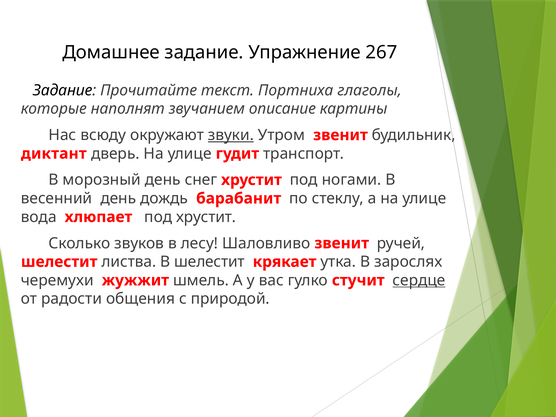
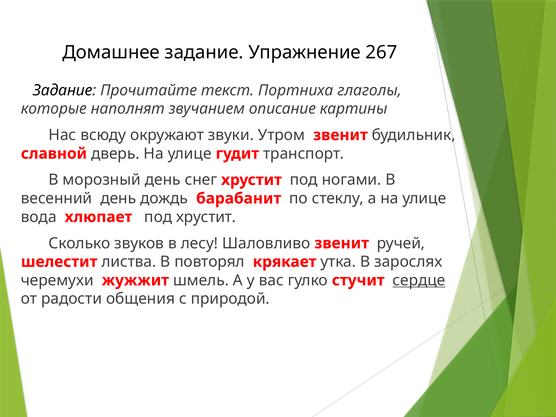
звуки underline: present -> none
диктант: диктант -> славной
В шелестит: шелестит -> повторял
